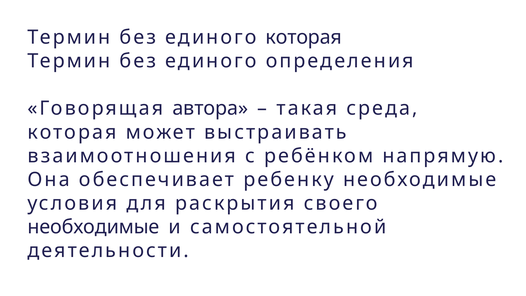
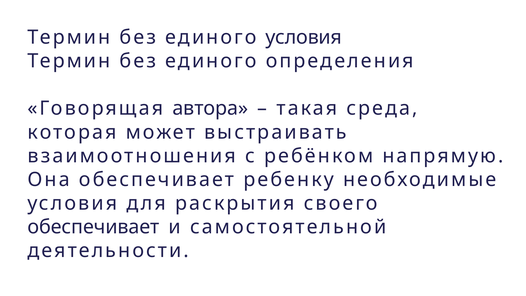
единого которая: которая -> условия
необходимые at (93, 227): необходимые -> обеспечивает
